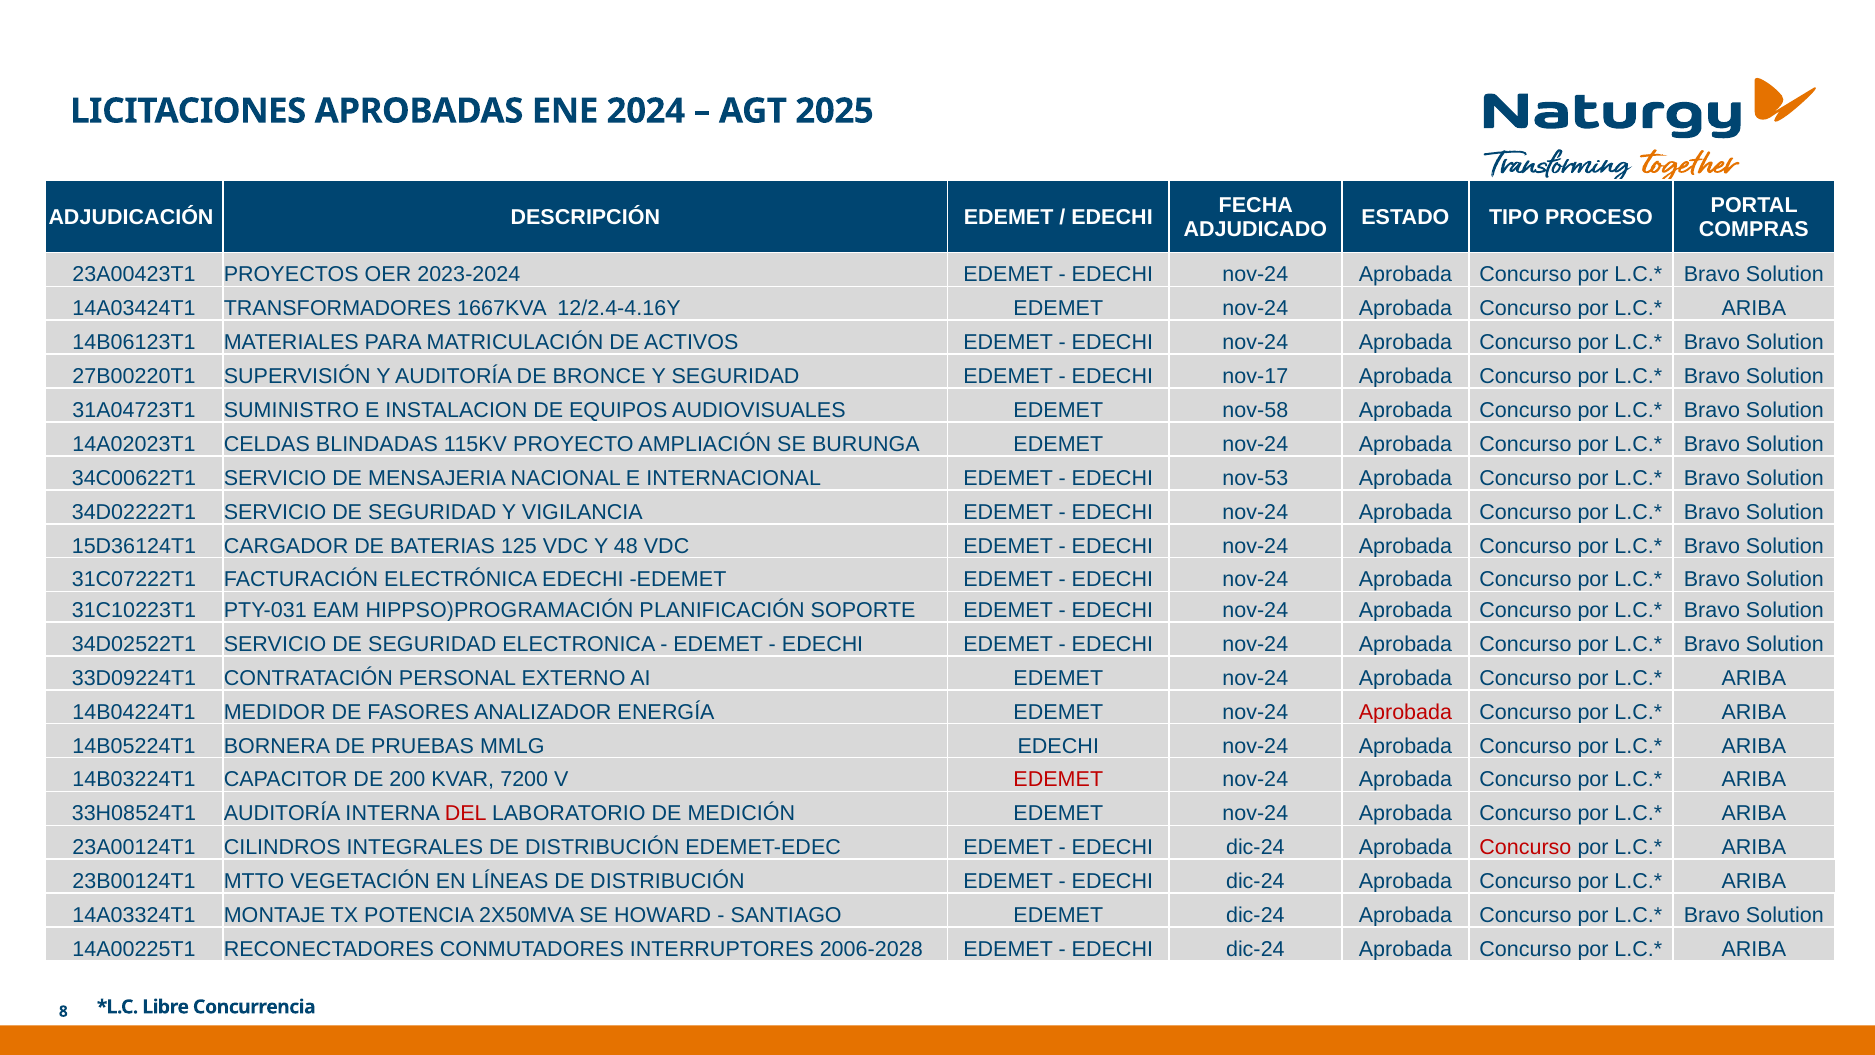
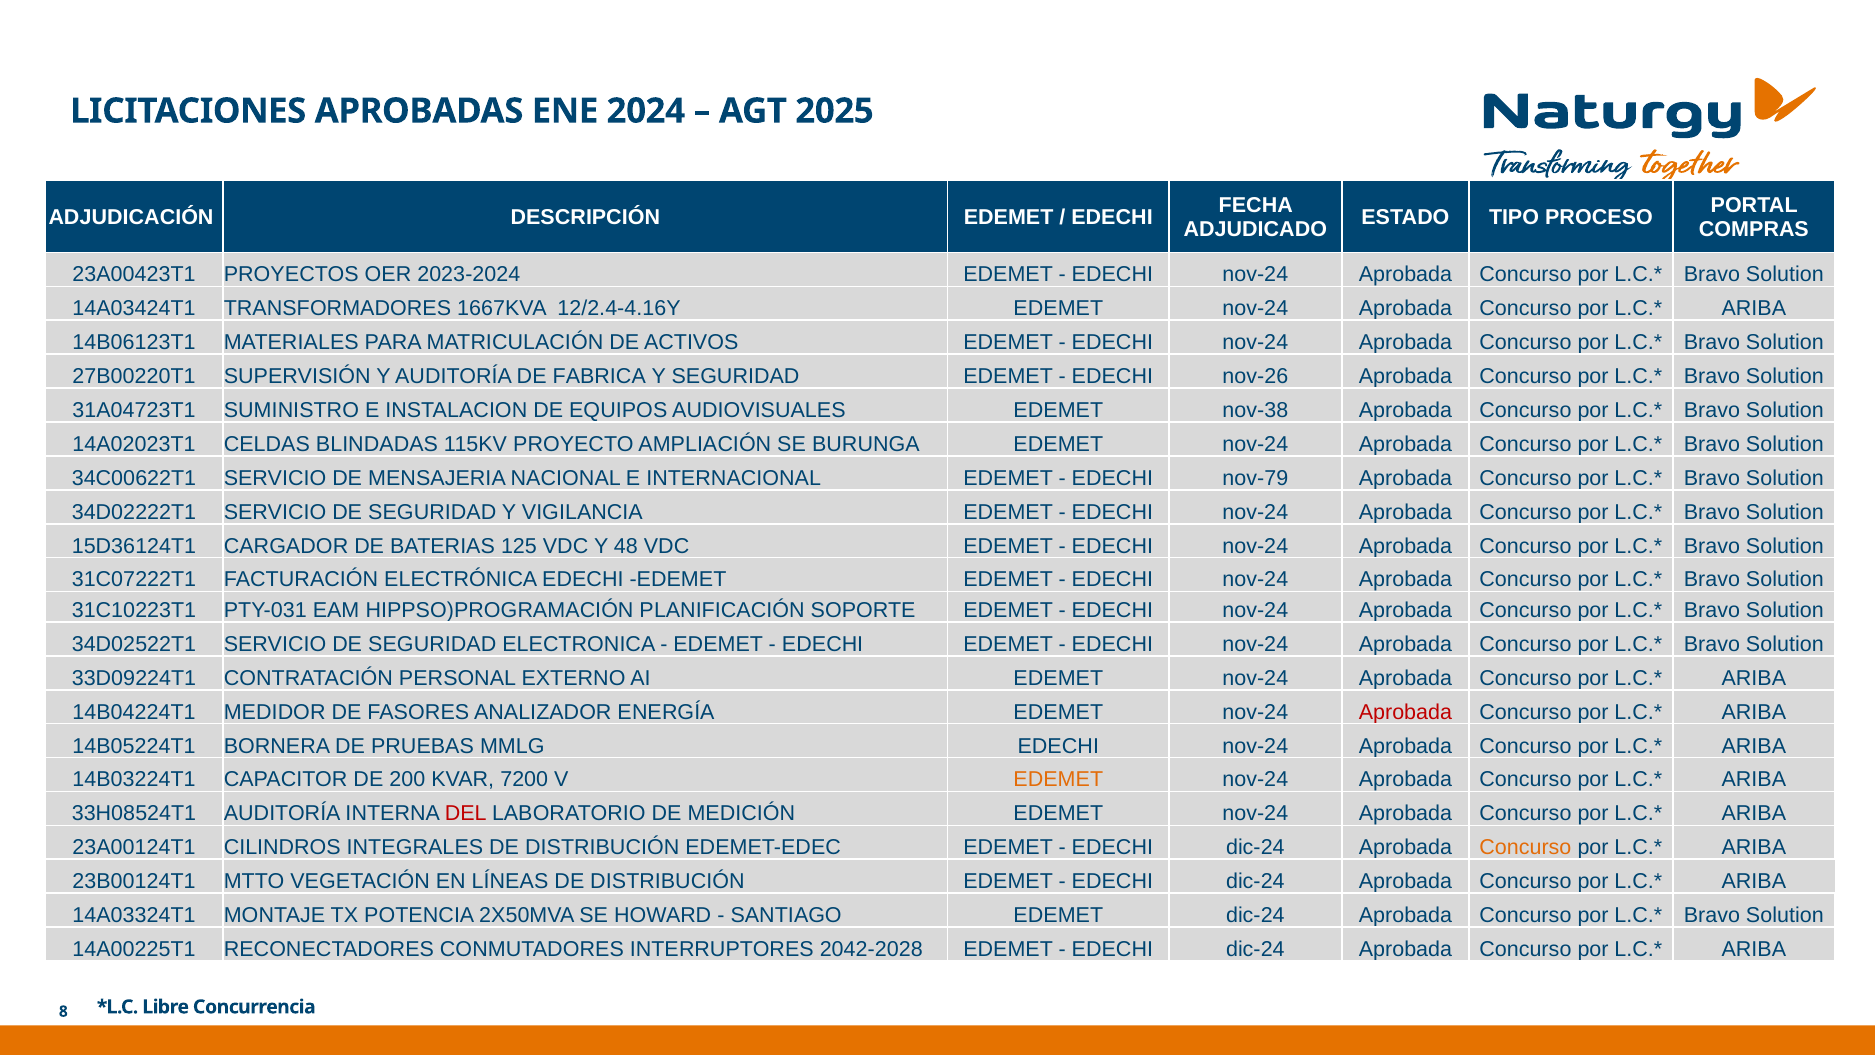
BRONCE: BRONCE -> FABRICA
nov-17: nov-17 -> nov-26
nov-58: nov-58 -> nov-38
nov-53: nov-53 -> nov-79
EDEMET at (1058, 780) colour: red -> orange
Concurso at (1525, 847) colour: red -> orange
2006-2028: 2006-2028 -> 2042-2028
